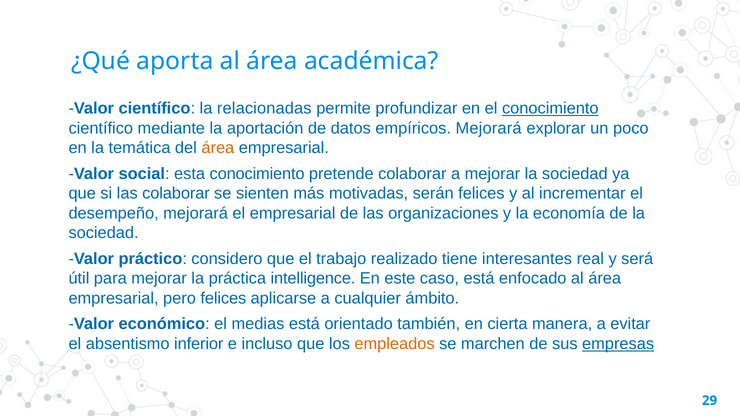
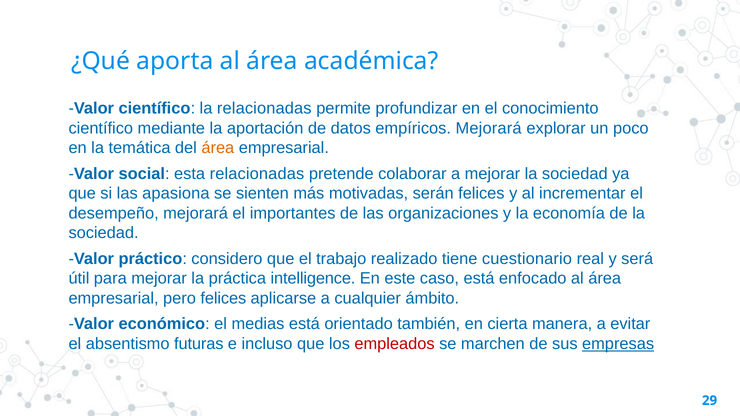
conocimiento at (550, 108) underline: present -> none
esta conocimiento: conocimiento -> relacionadas
las colaborar: colaborar -> apasiona
el empresarial: empresarial -> importantes
interesantes: interesantes -> cuestionario
inferior: inferior -> futuras
empleados colour: orange -> red
